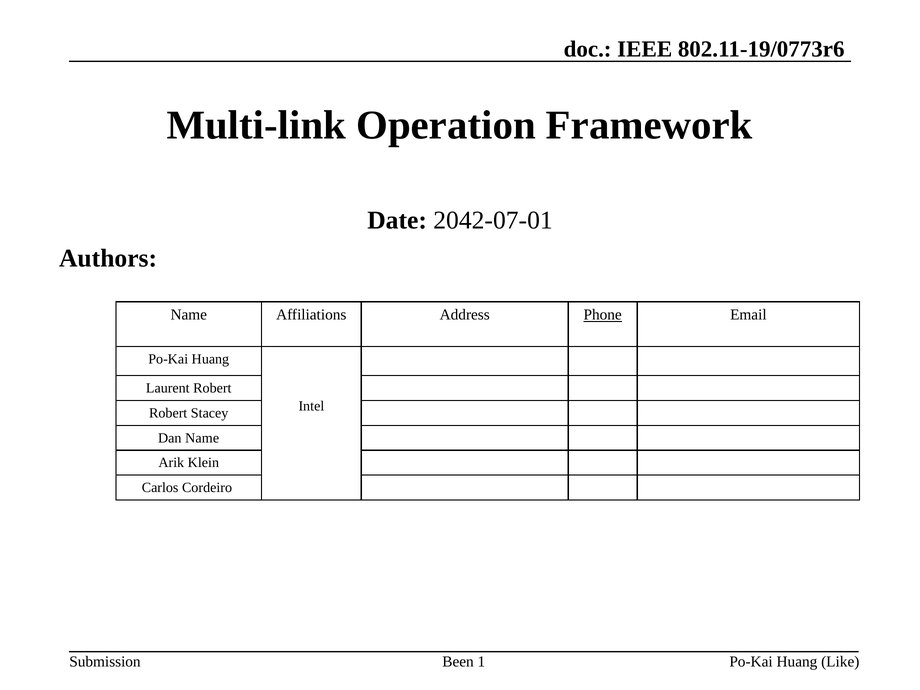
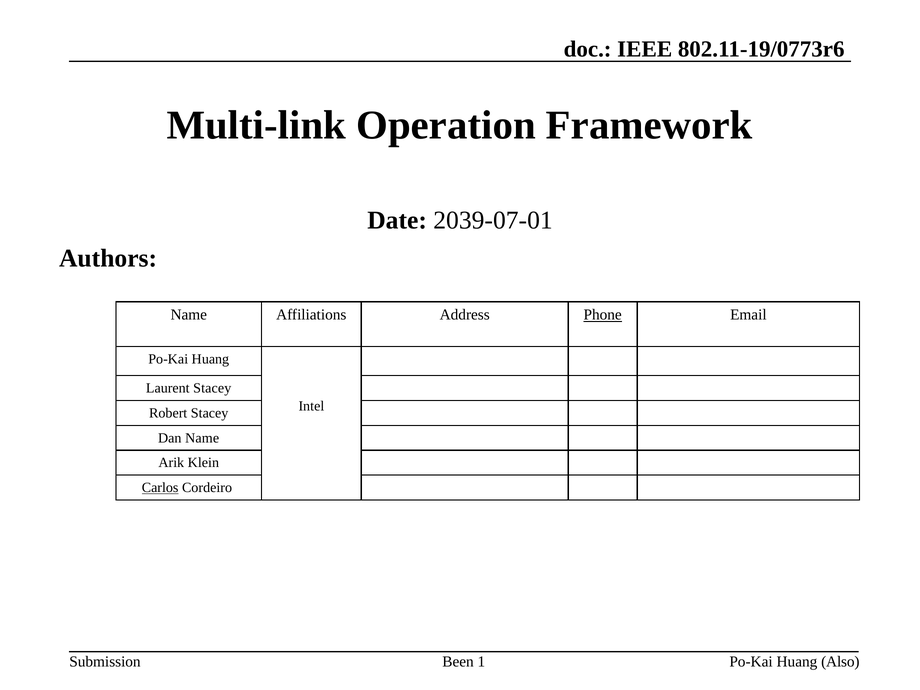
2042-07-01: 2042-07-01 -> 2039-07-01
Laurent Robert: Robert -> Stacey
Carlos underline: none -> present
Like: Like -> Also
